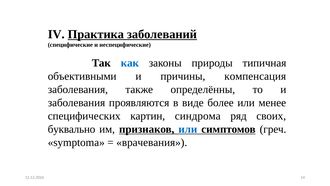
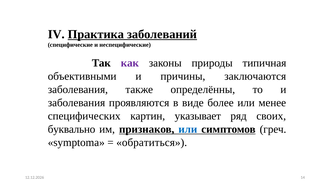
как colour: blue -> purple
компенсация: компенсация -> заключаются
синдрома: синдрома -> указывает
врачевания: врачевания -> обратиться
